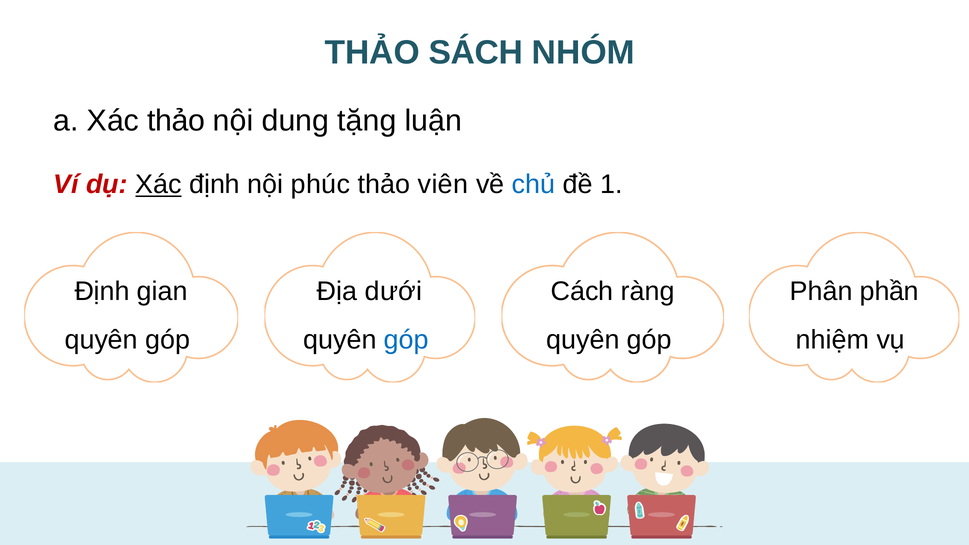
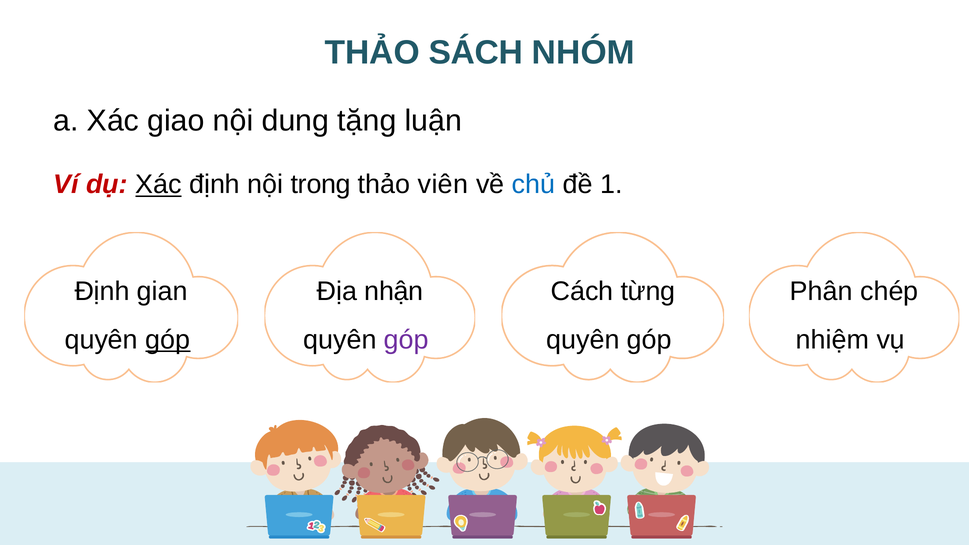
Xác thảo: thảo -> giao
phúc: phúc -> trong
dưới: dưới -> nhận
ràng: ràng -> từng
phần: phần -> chép
góp at (168, 340) underline: none -> present
góp at (406, 340) colour: blue -> purple
